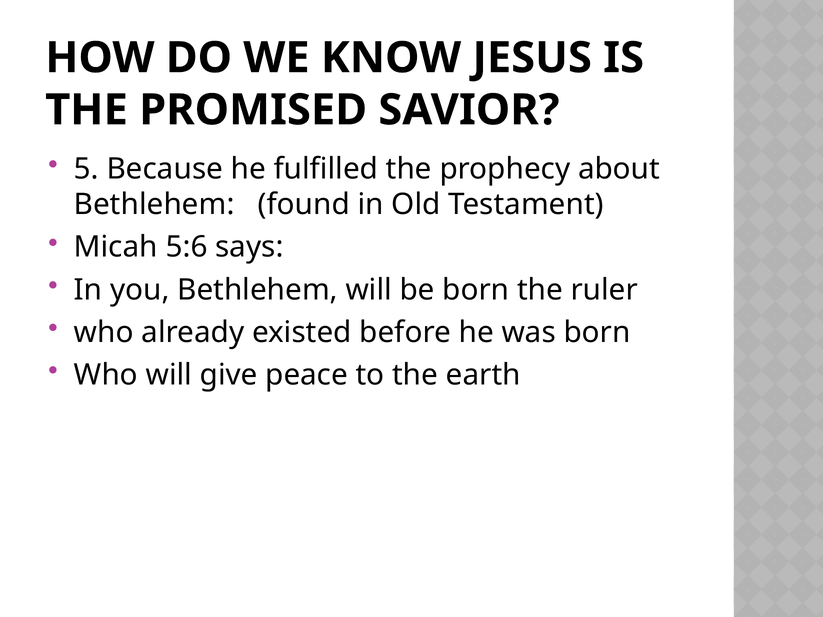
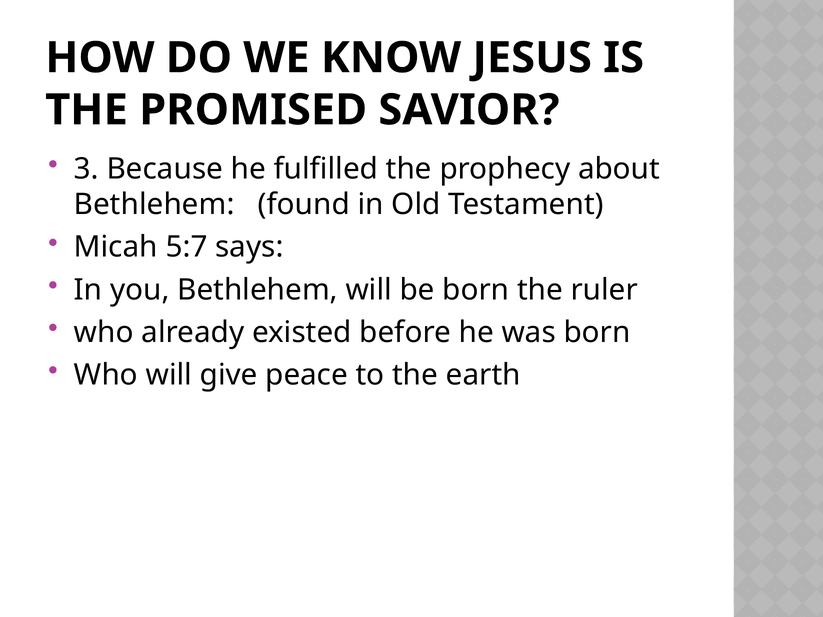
5: 5 -> 3
5:6: 5:6 -> 5:7
